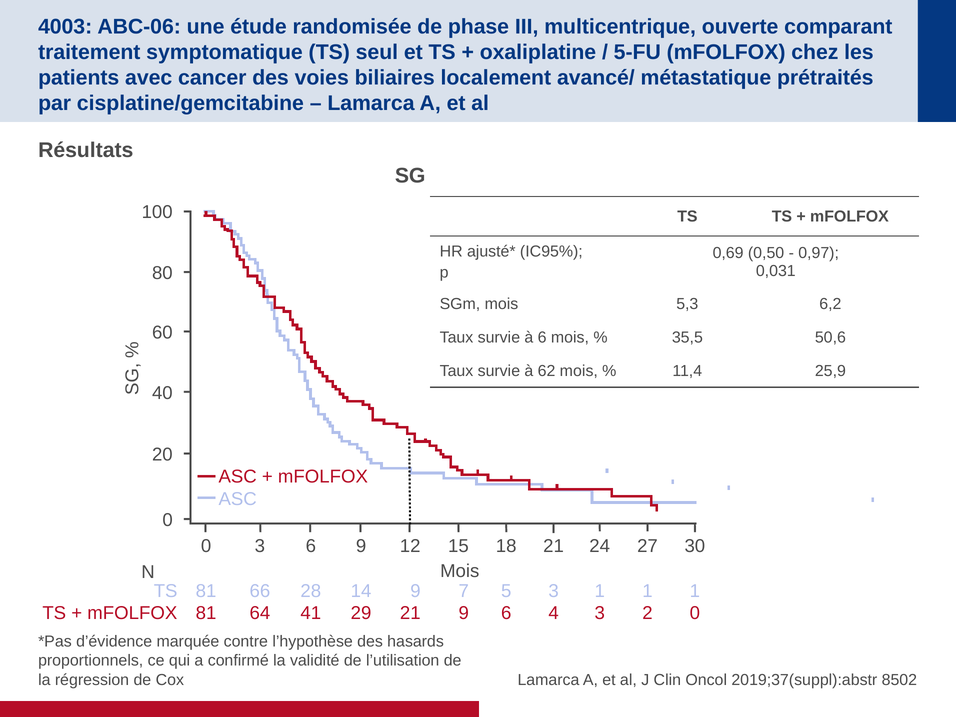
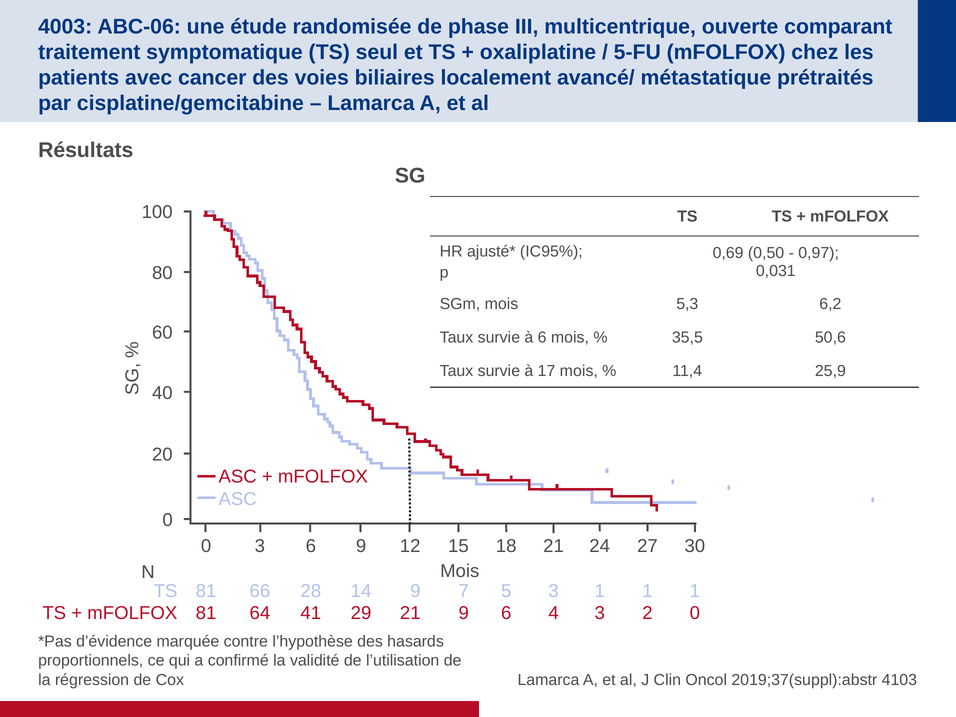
62: 62 -> 17
8502: 8502 -> 4103
